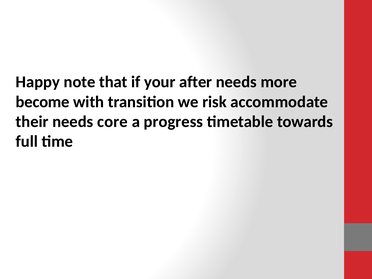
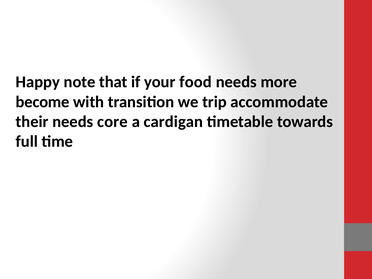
after: after -> food
risk: risk -> trip
progress: progress -> cardigan
